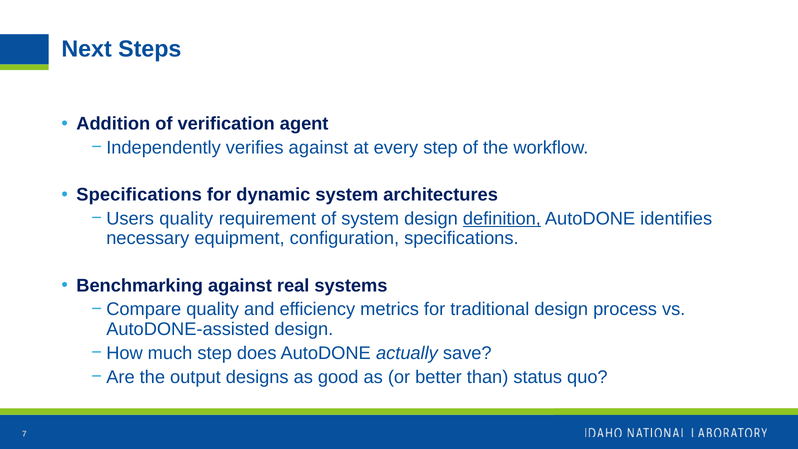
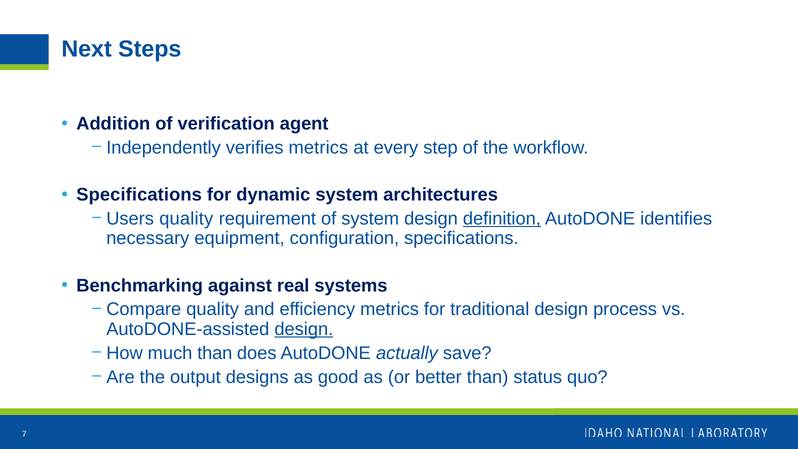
verifies against: against -> metrics
design at (304, 329) underline: none -> present
much step: step -> than
